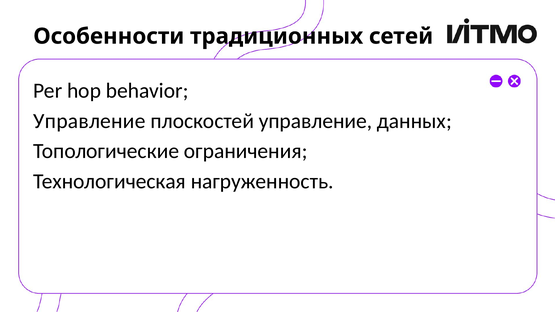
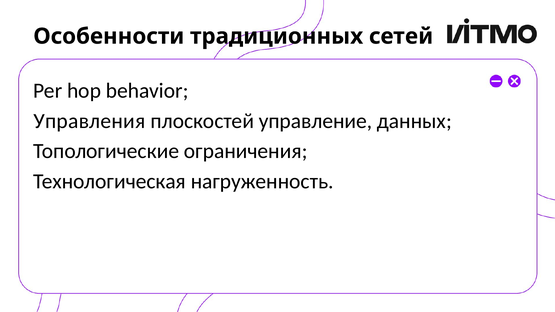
Управление at (89, 121): Управление -> Управления
